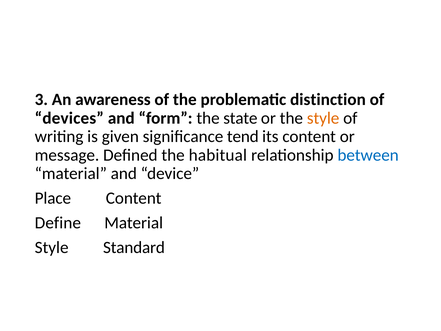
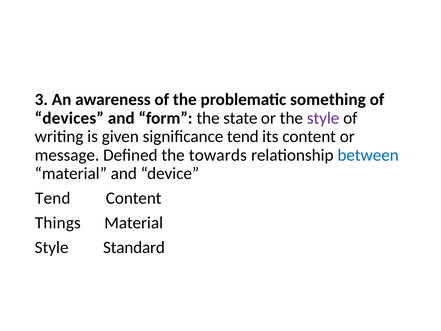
distinction: distinction -> something
style at (323, 118) colour: orange -> purple
habitual: habitual -> towards
Place at (53, 198): Place -> Tend
Define: Define -> Things
